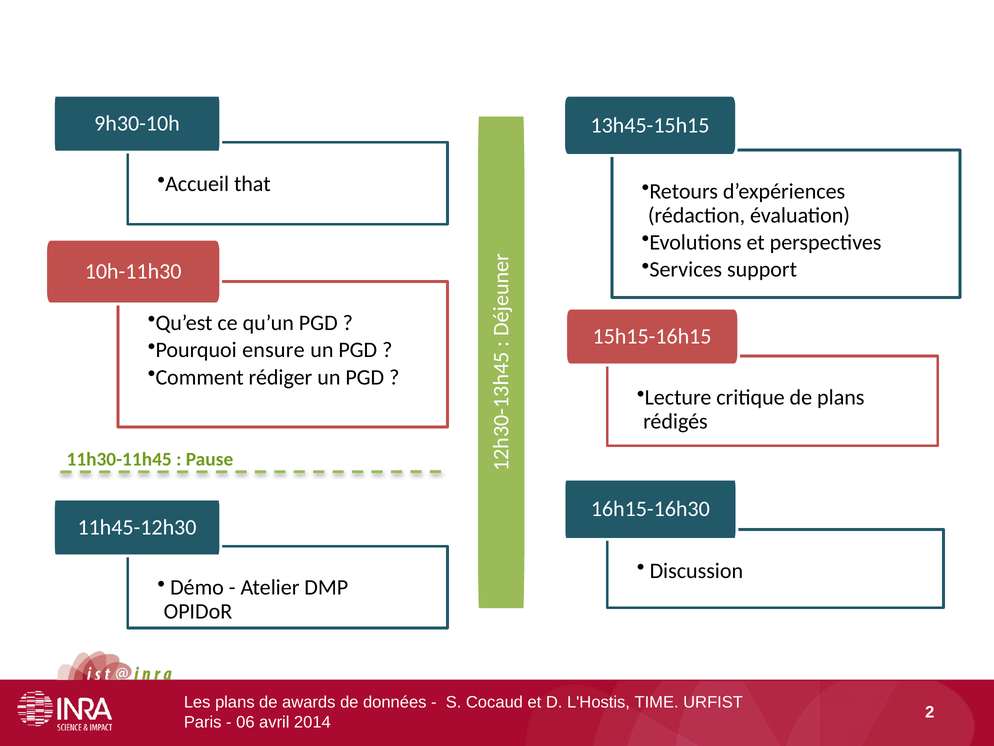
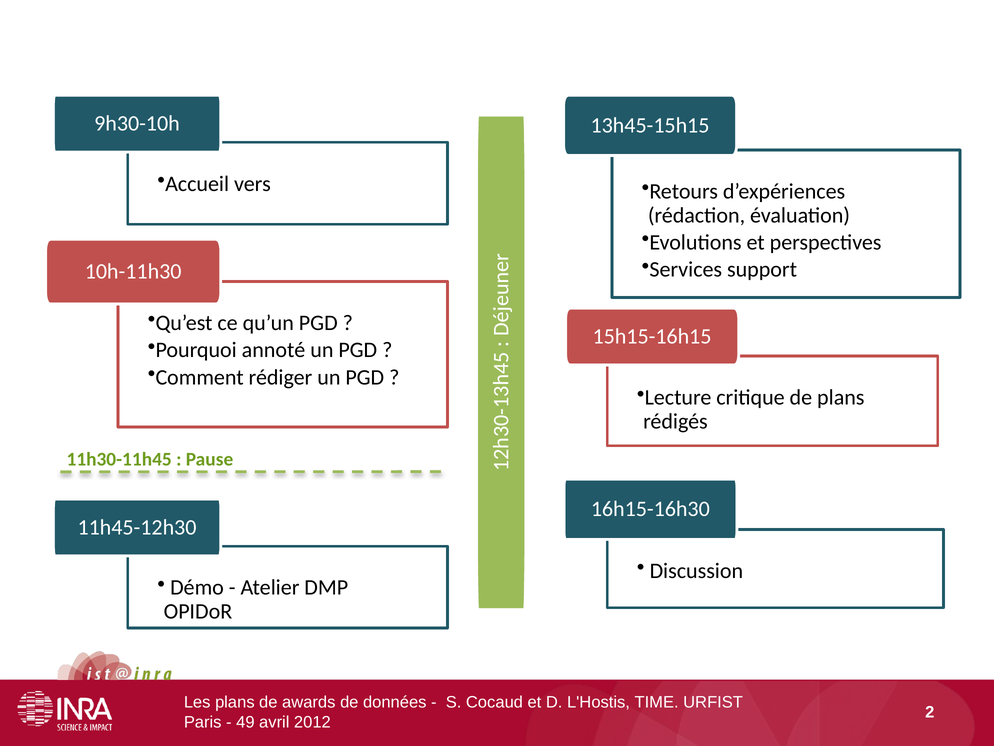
that: that -> vers
ensure: ensure -> annoté
06: 06 -> 49
2014: 2014 -> 2012
